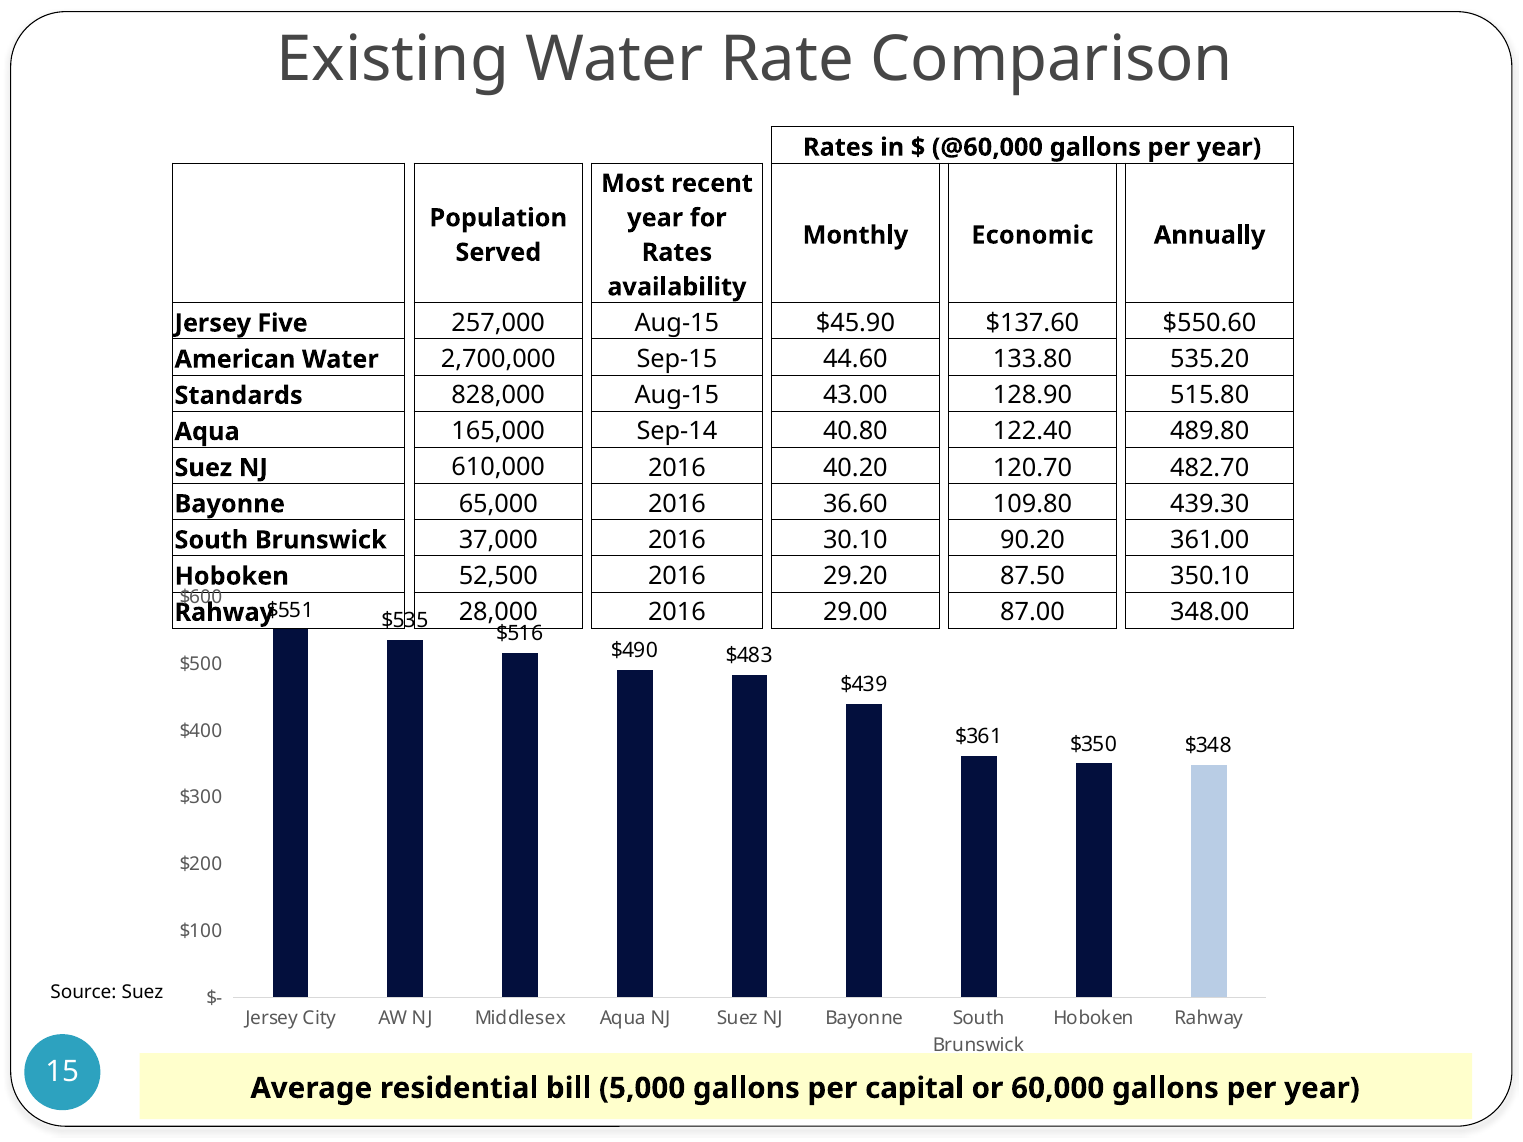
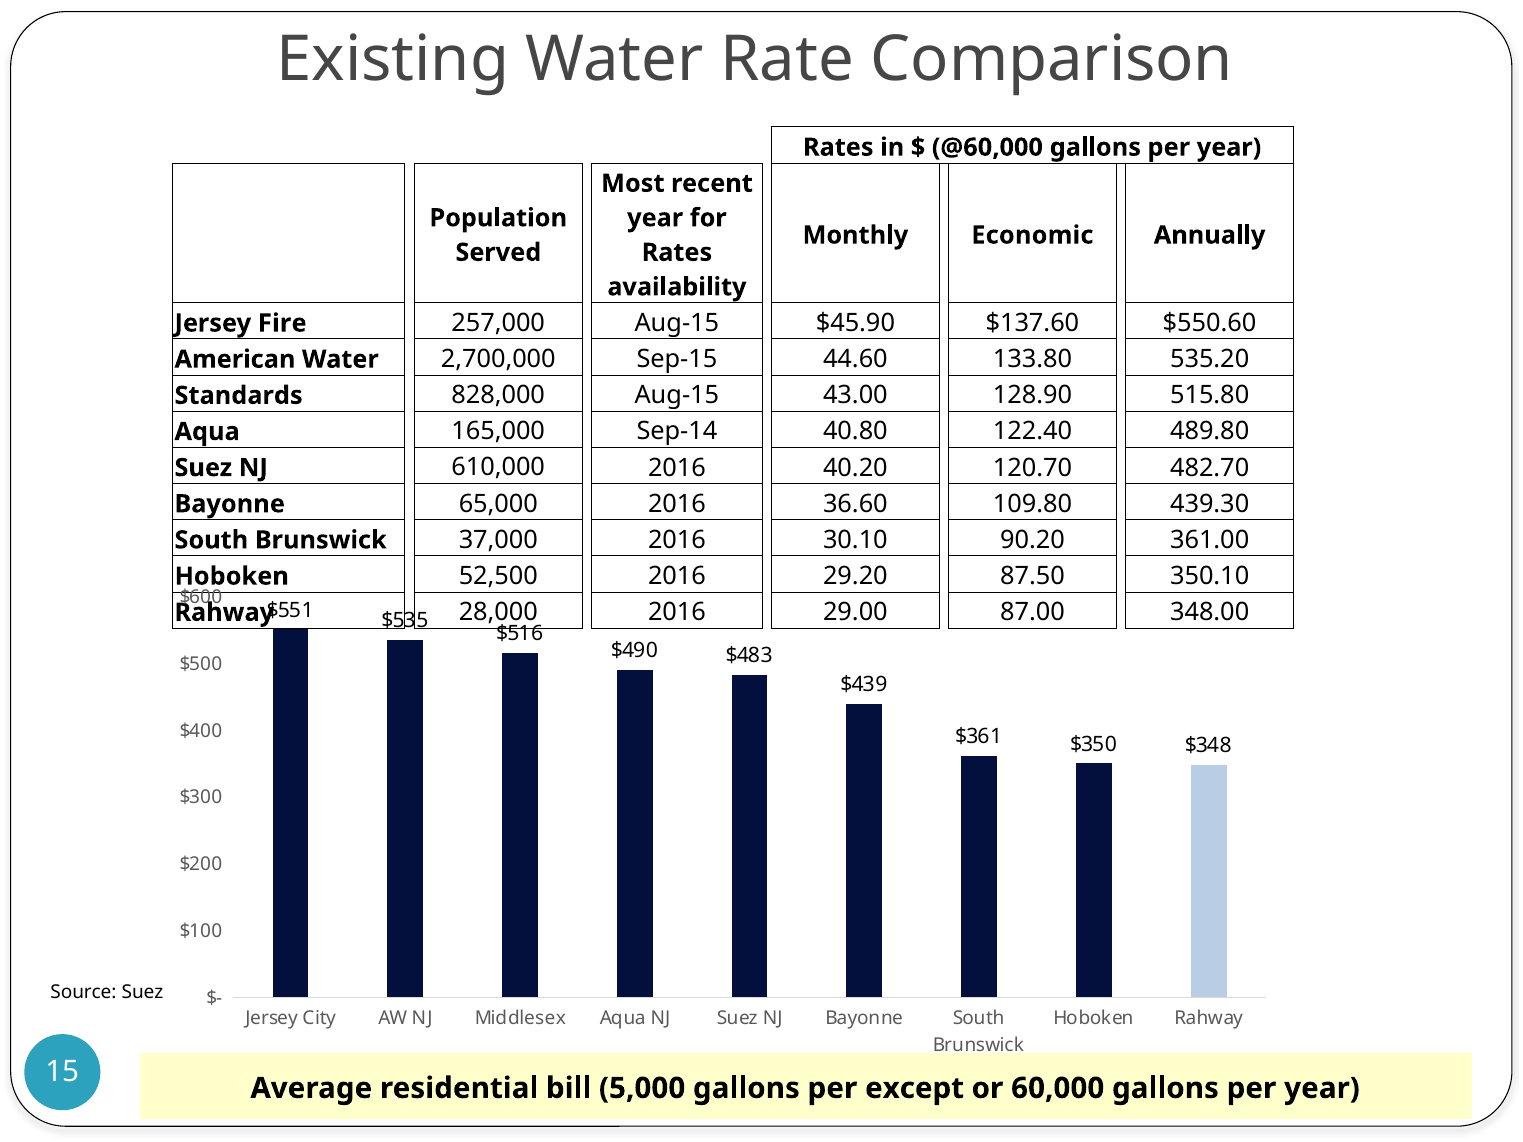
Five: Five -> Fire
capital: capital -> except
